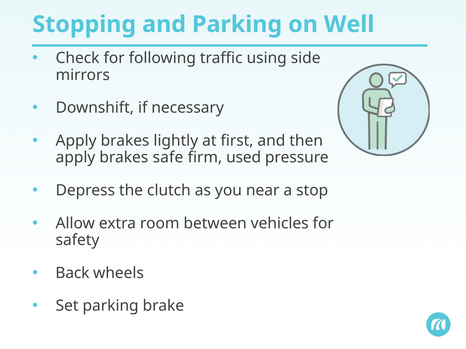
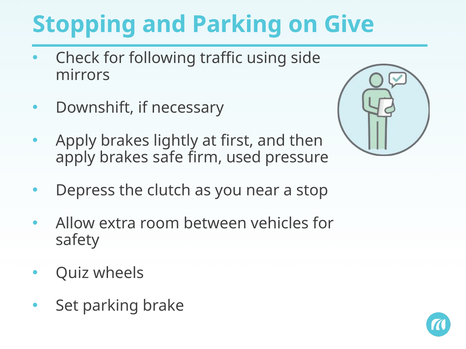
Well: Well -> Give
Back: Back -> Quiz
